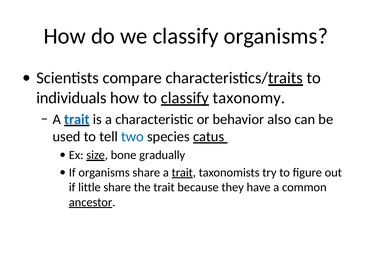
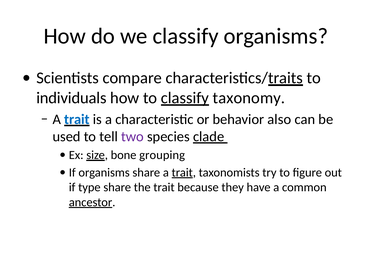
two colour: blue -> purple
catus: catus -> clade
gradually: gradually -> grouping
little: little -> type
